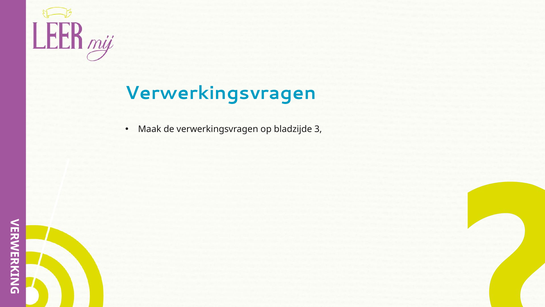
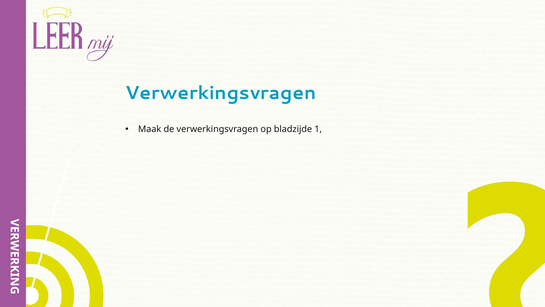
3: 3 -> 1
